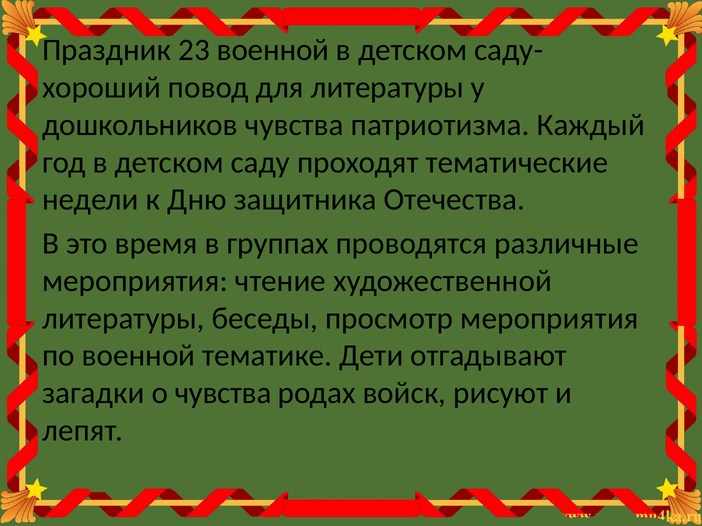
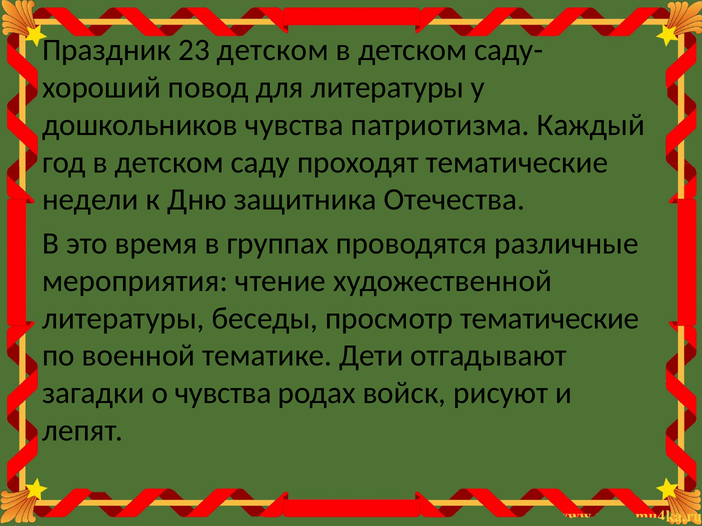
23 военной: военной -> детском
просмотр мероприятия: мероприятия -> тематические
